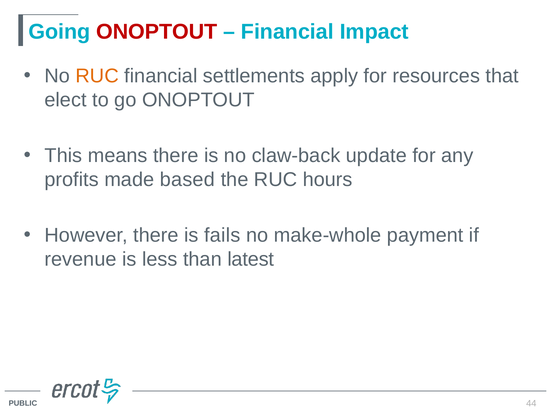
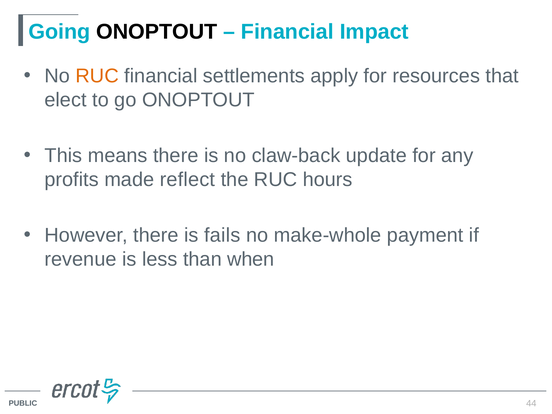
ONOPTOUT at (157, 32) colour: red -> black
based: based -> reflect
latest: latest -> when
